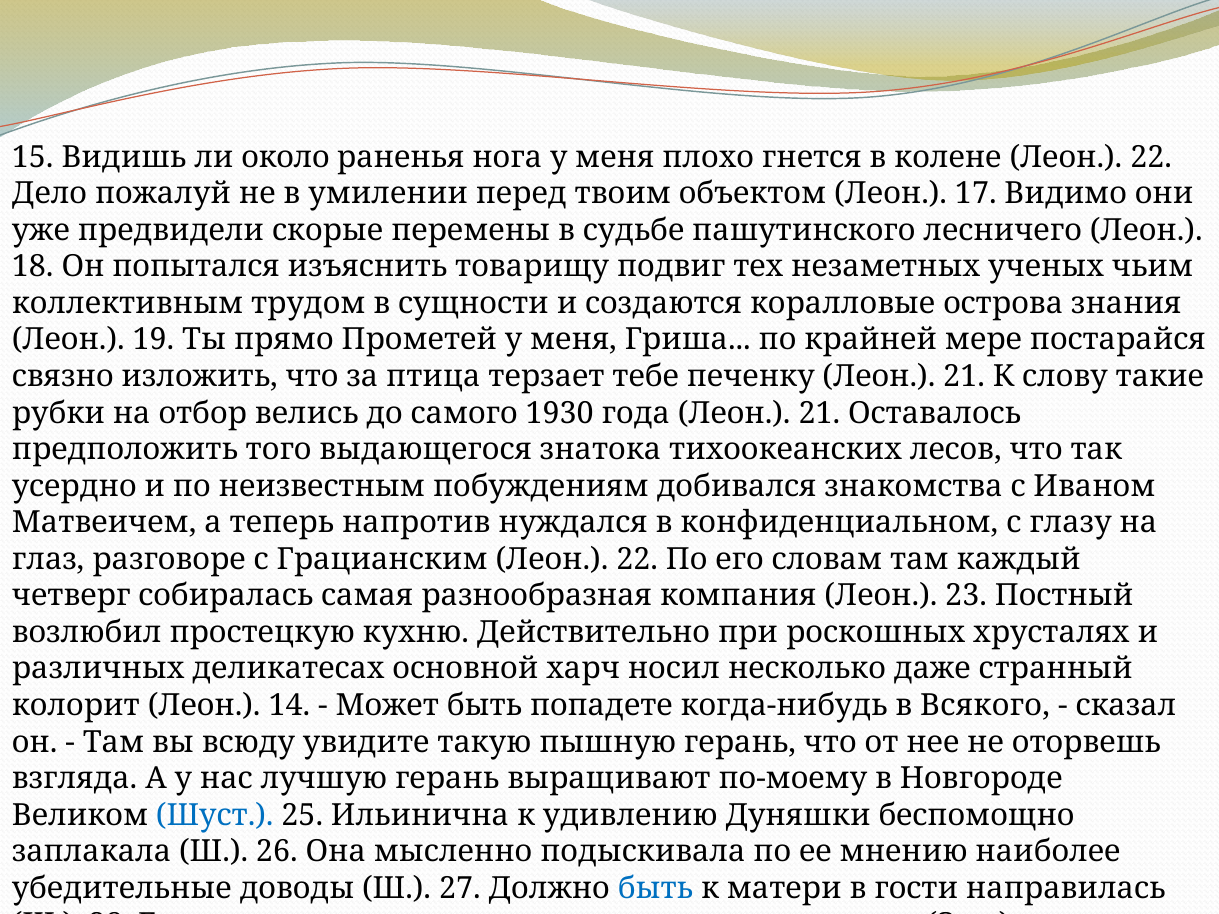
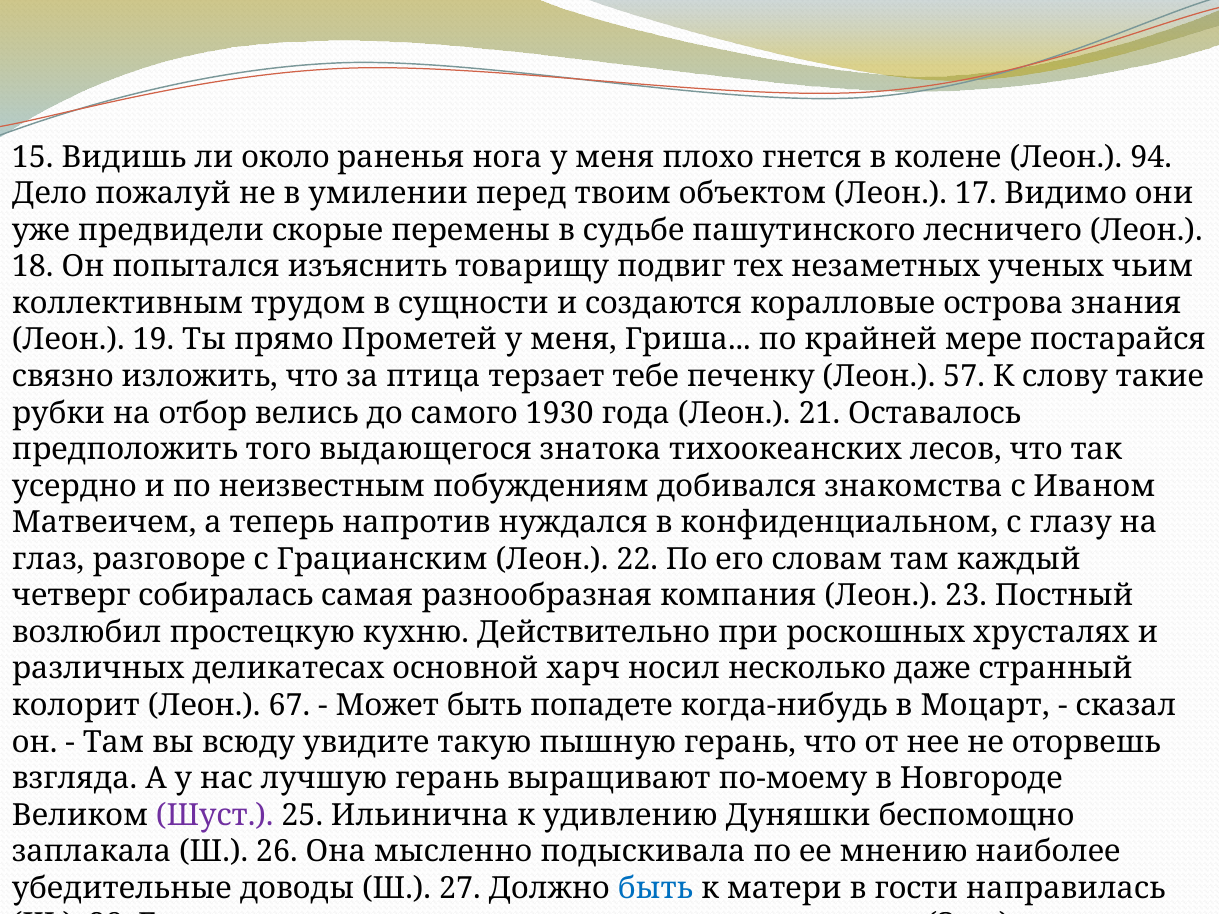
колене Леон 22: 22 -> 94
печенку Леон 21: 21 -> 57
14: 14 -> 67
Всякого: Всякого -> Моцарт
Шуст colour: blue -> purple
